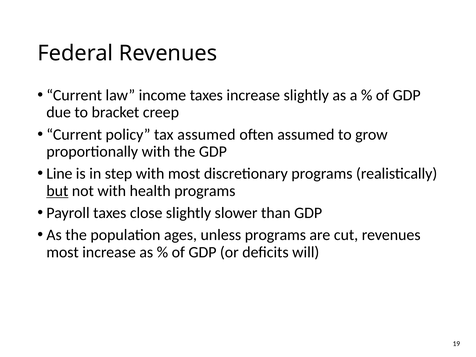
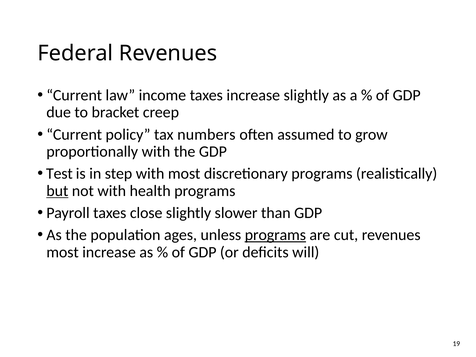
tax assumed: assumed -> numbers
Line: Line -> Test
programs at (275, 235) underline: none -> present
